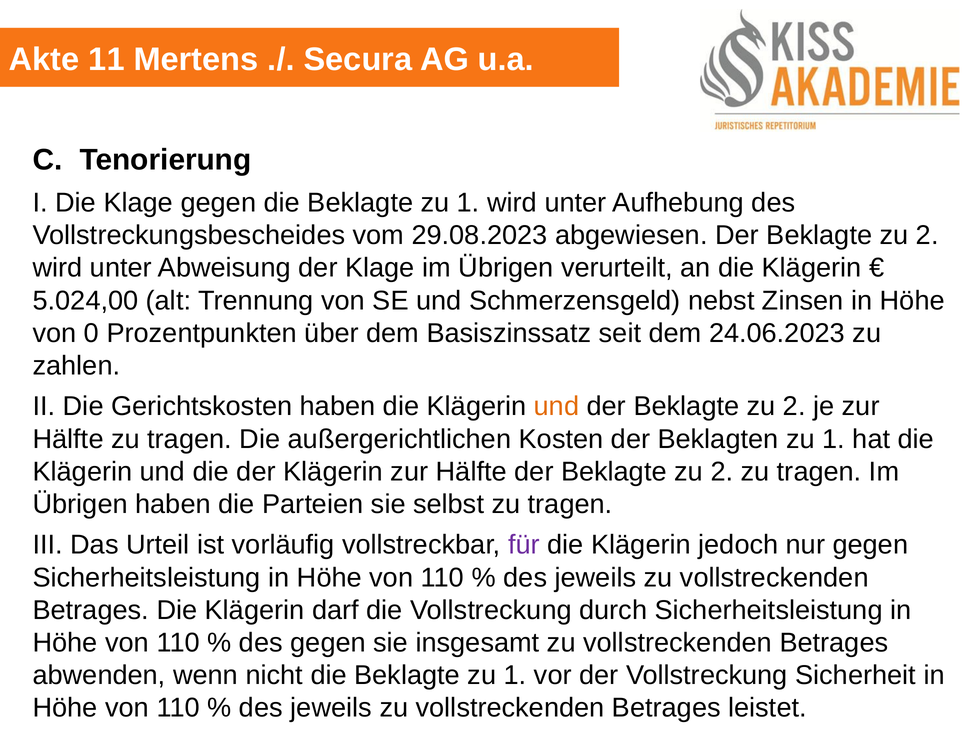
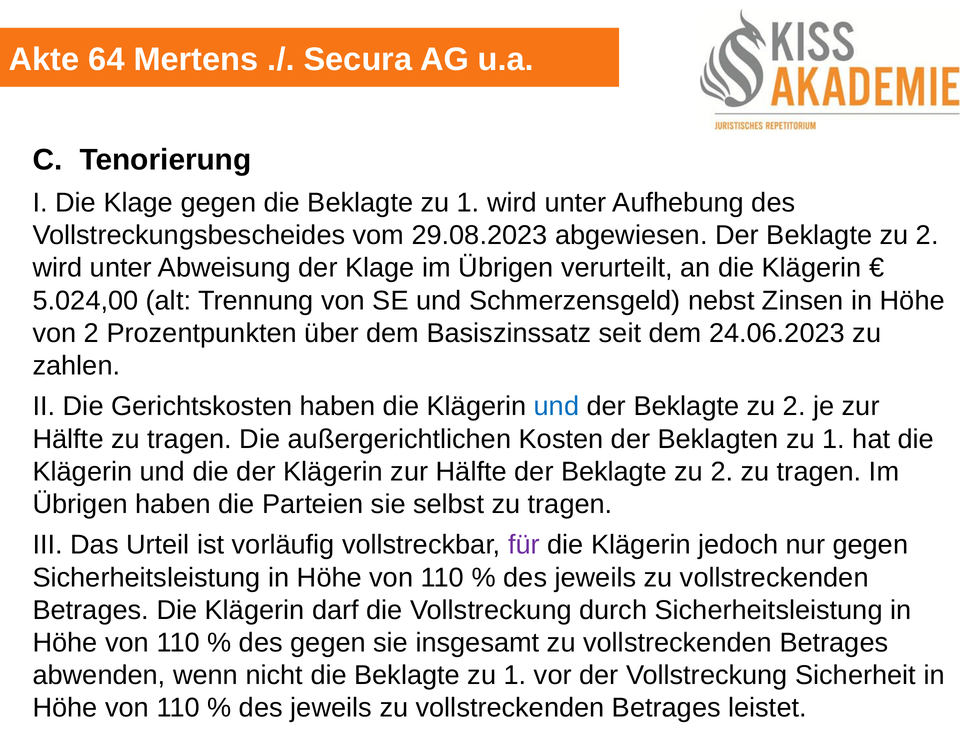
11: 11 -> 64
von 0: 0 -> 2
und at (556, 406) colour: orange -> blue
